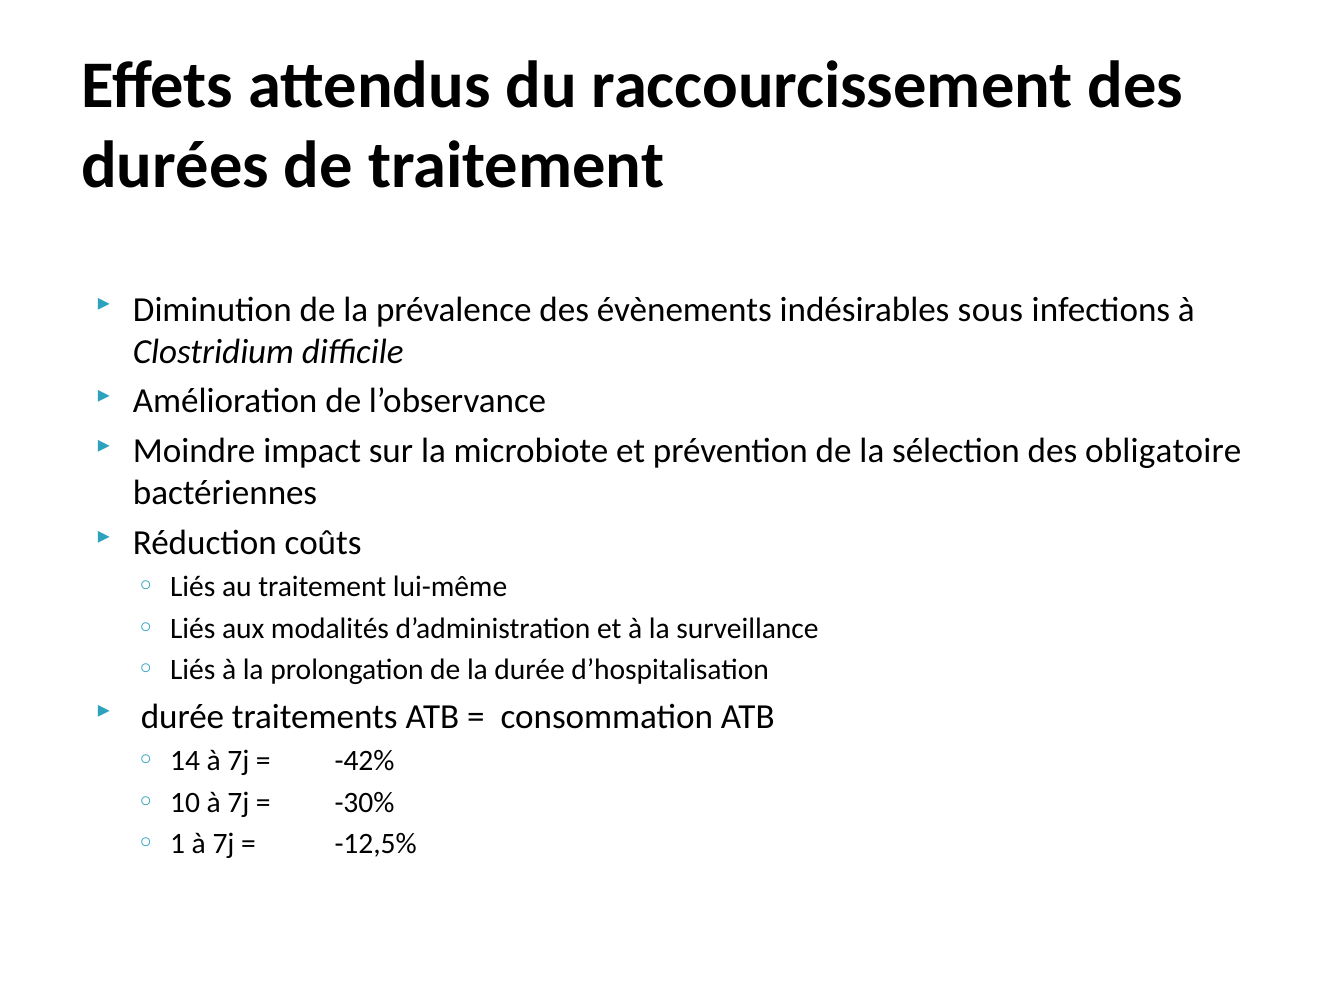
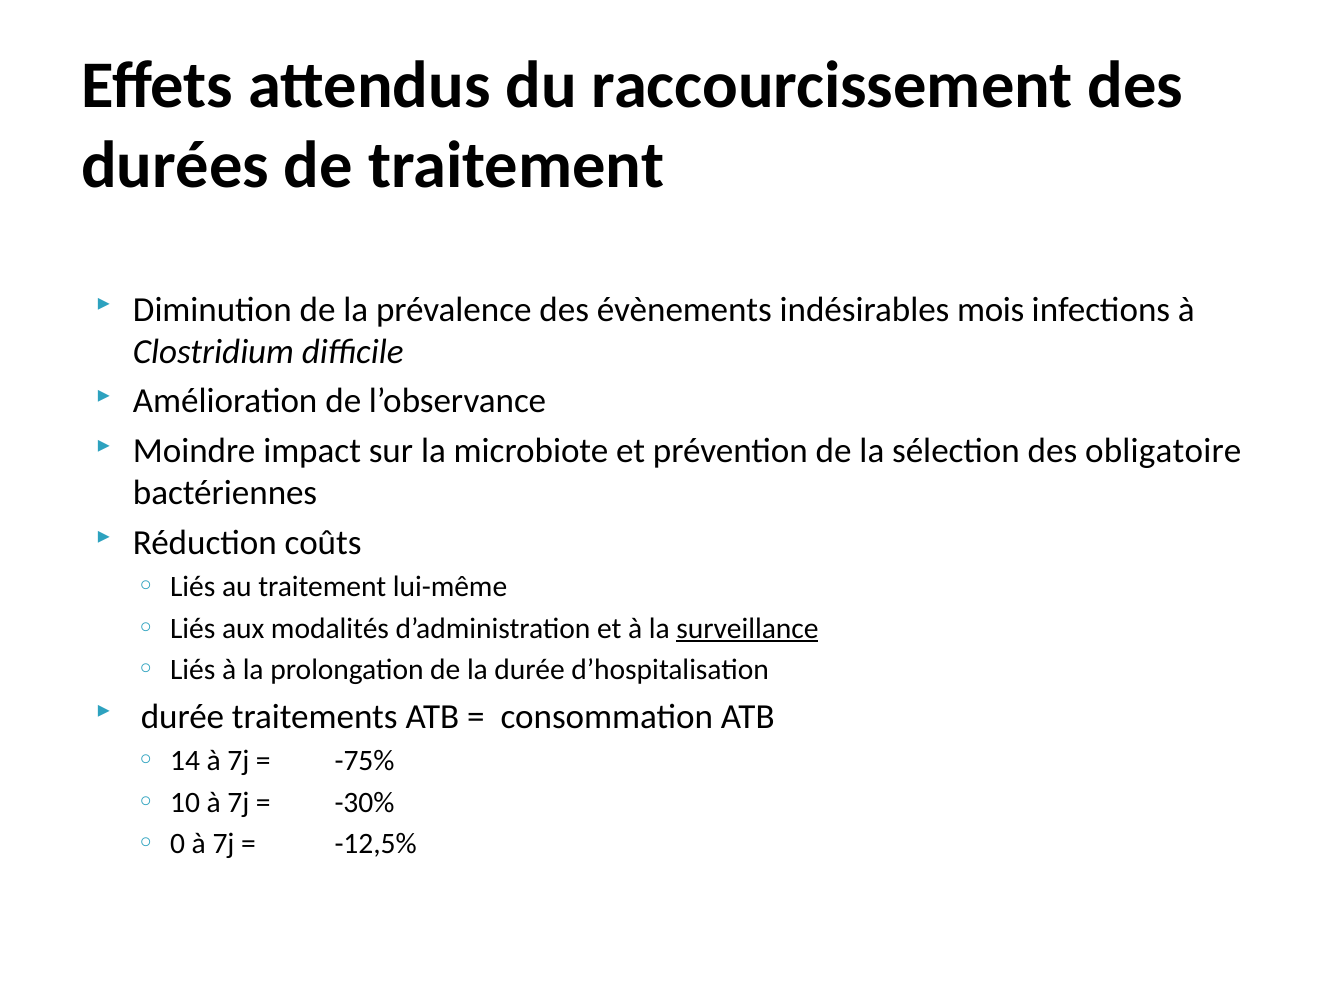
sous: sous -> mois
surveillance underline: none -> present
-42%: -42% -> -75%
1: 1 -> 0
